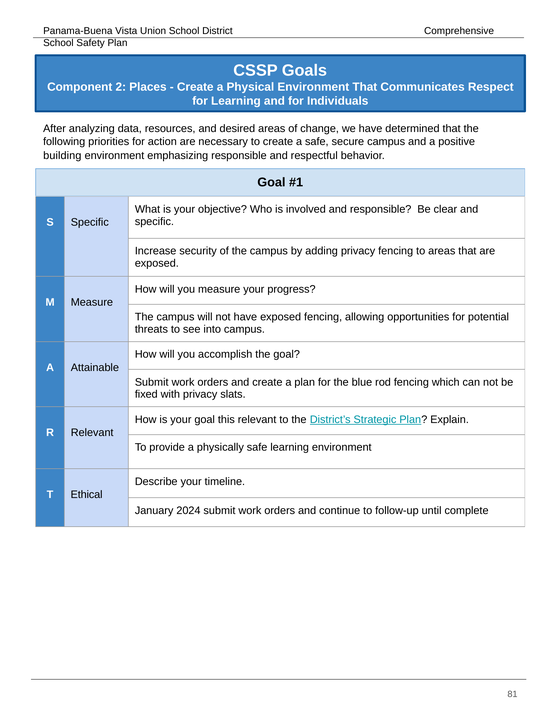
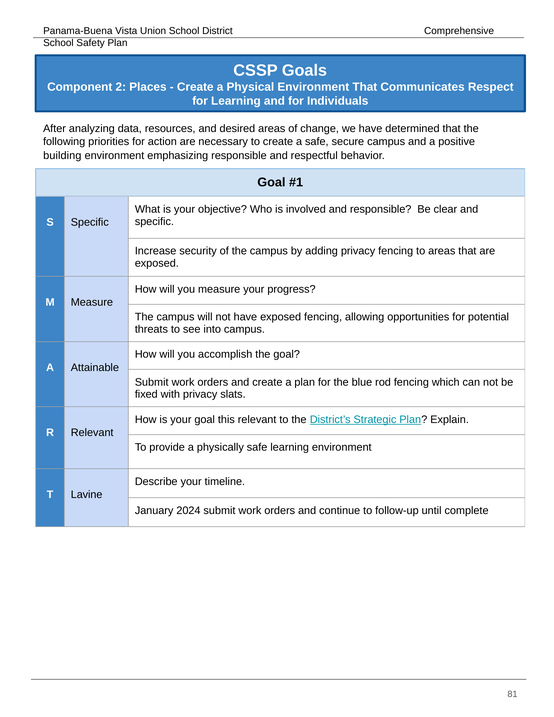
Ethical: Ethical -> Lavine
